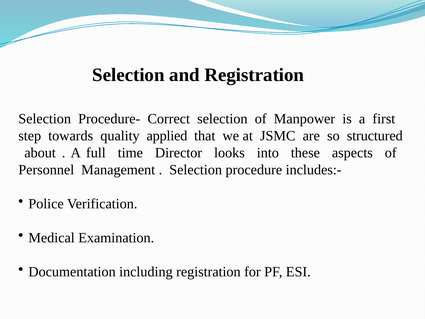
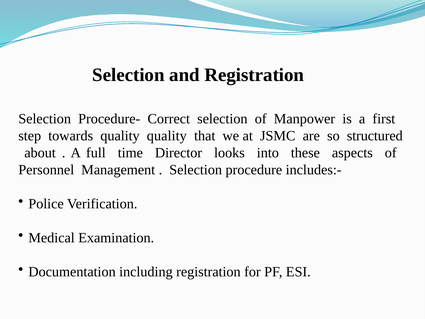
quality applied: applied -> quality
